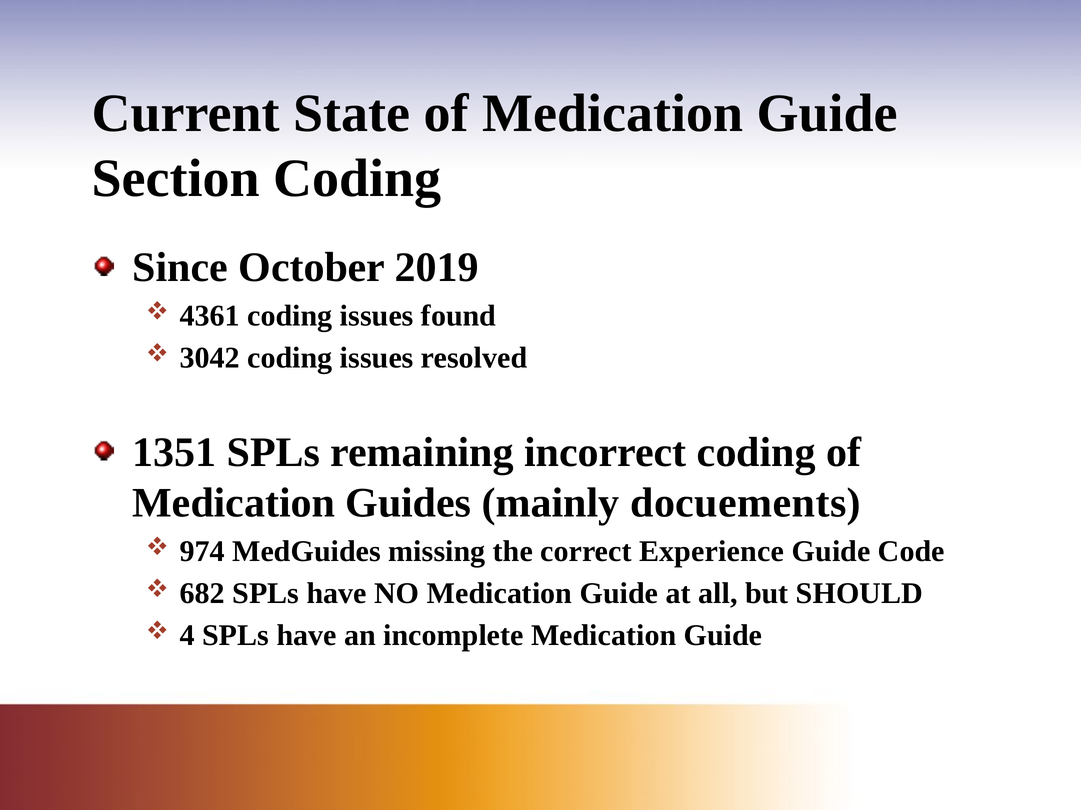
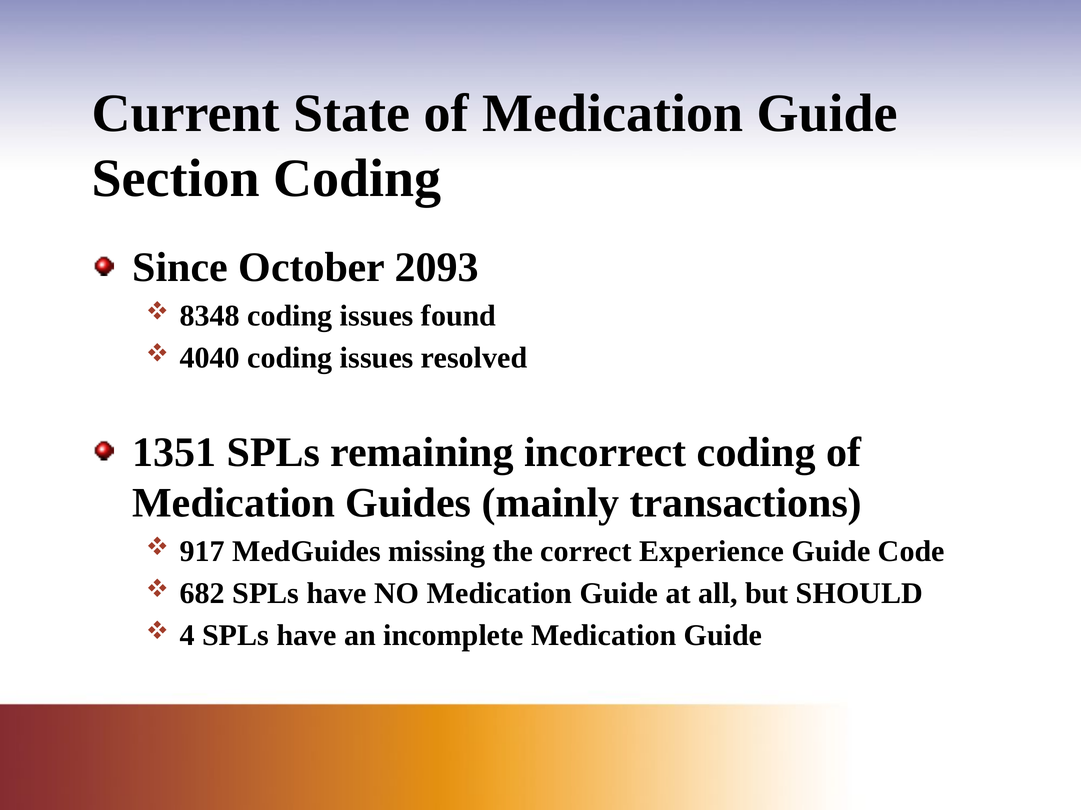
2019: 2019 -> 2093
4361: 4361 -> 8348
3042: 3042 -> 4040
docuements: docuements -> transactions
974: 974 -> 917
